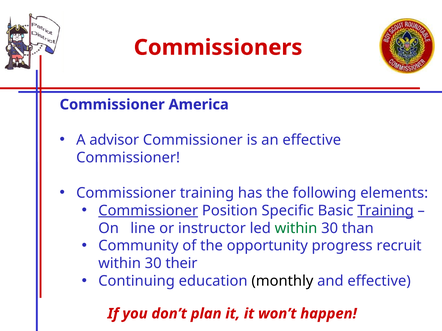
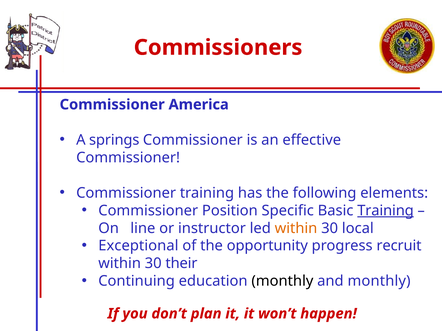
advisor: advisor -> springs
Commissioner at (148, 211) underline: present -> none
within at (296, 228) colour: green -> orange
than: than -> local
Community: Community -> Exceptional
and effective: effective -> monthly
